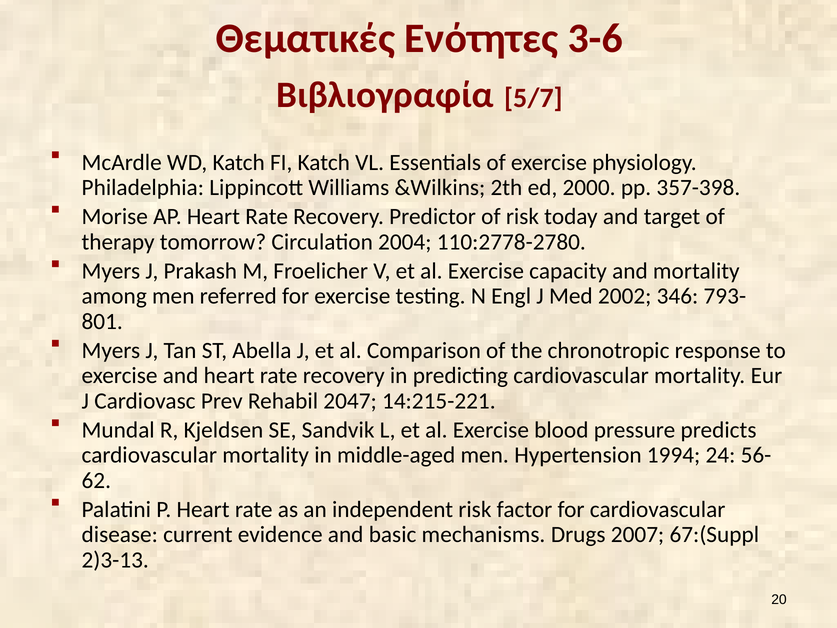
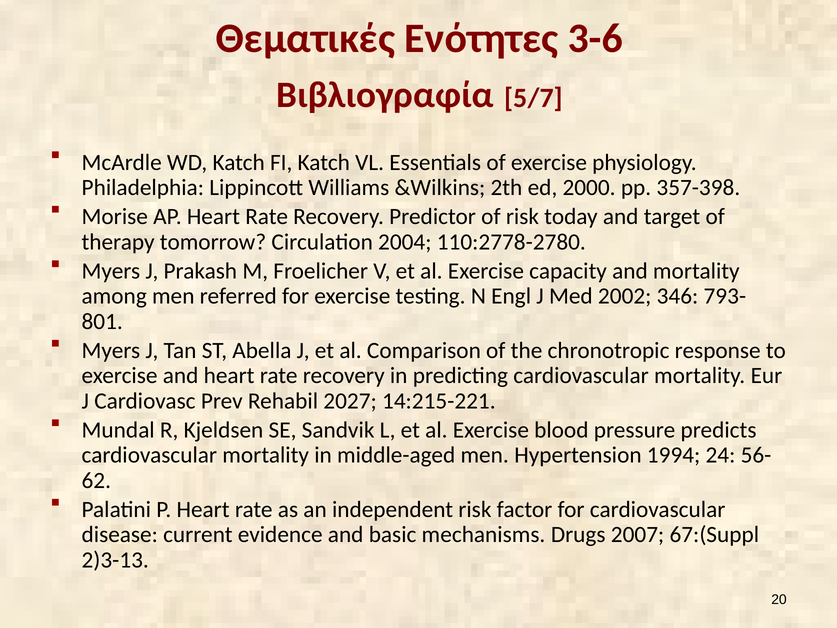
2047: 2047 -> 2027
